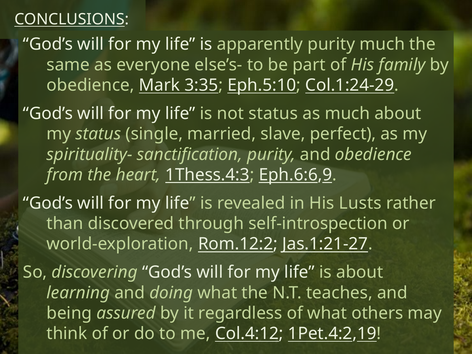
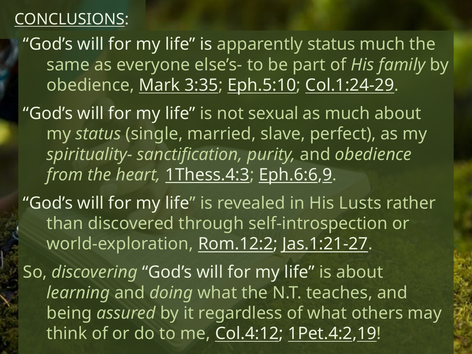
apparently purity: purity -> status
not status: status -> sexual
